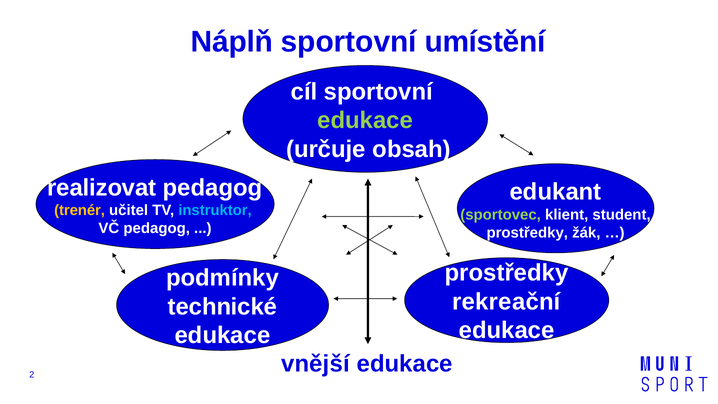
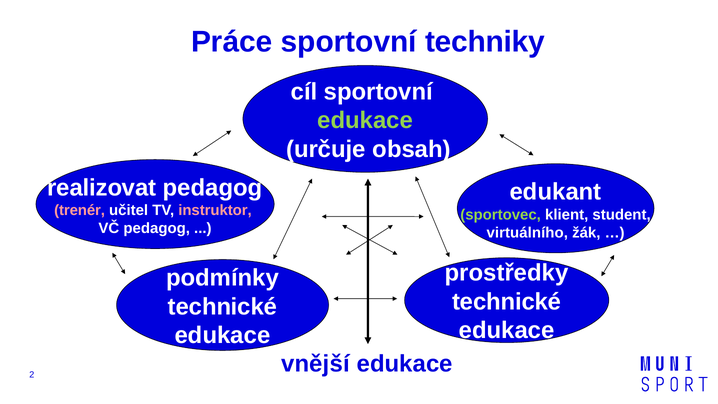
Náplň: Náplň -> Práce
umístění: umístění -> techniky
trenér colour: yellow -> pink
instruktor colour: light blue -> pink
prostředky at (527, 233): prostředky -> virtuálního
rekreační at (506, 302): rekreační -> technické
